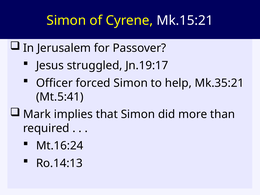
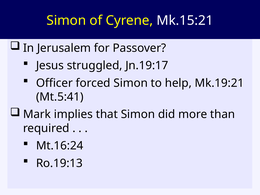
Mk.35:21: Mk.35:21 -> Mk.19:21
Ro.14:13: Ro.14:13 -> Ro.19:13
